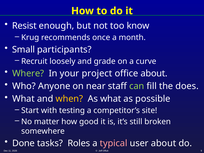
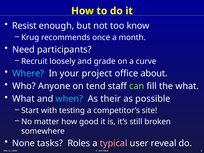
Small: Small -> Need
Where colour: light green -> light blue
near: near -> tend
the does: does -> what
when colour: yellow -> light blue
As what: what -> their
Done: Done -> None
user about: about -> reveal
